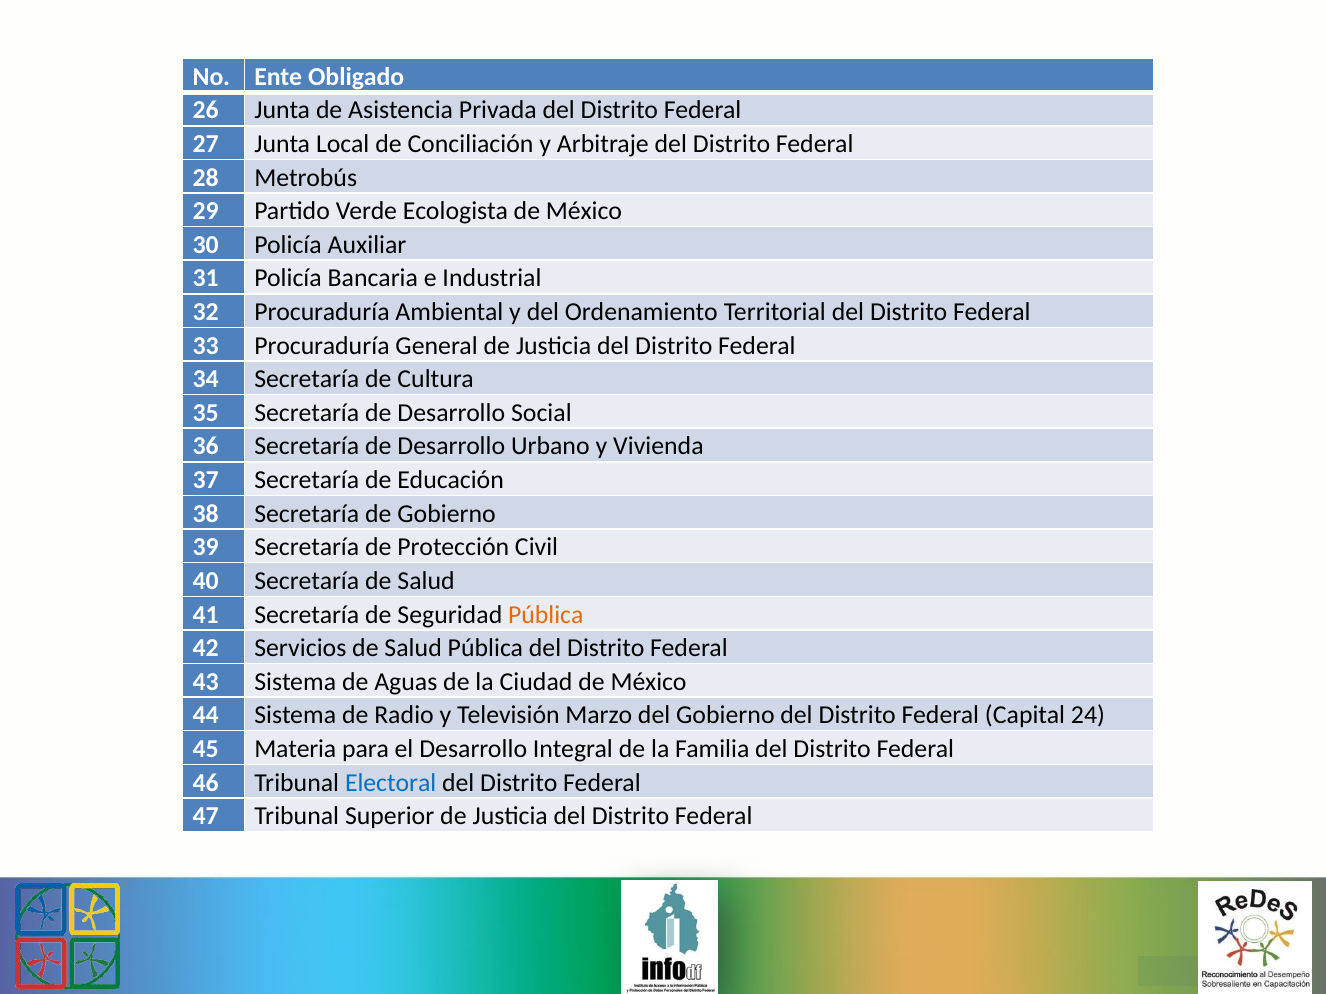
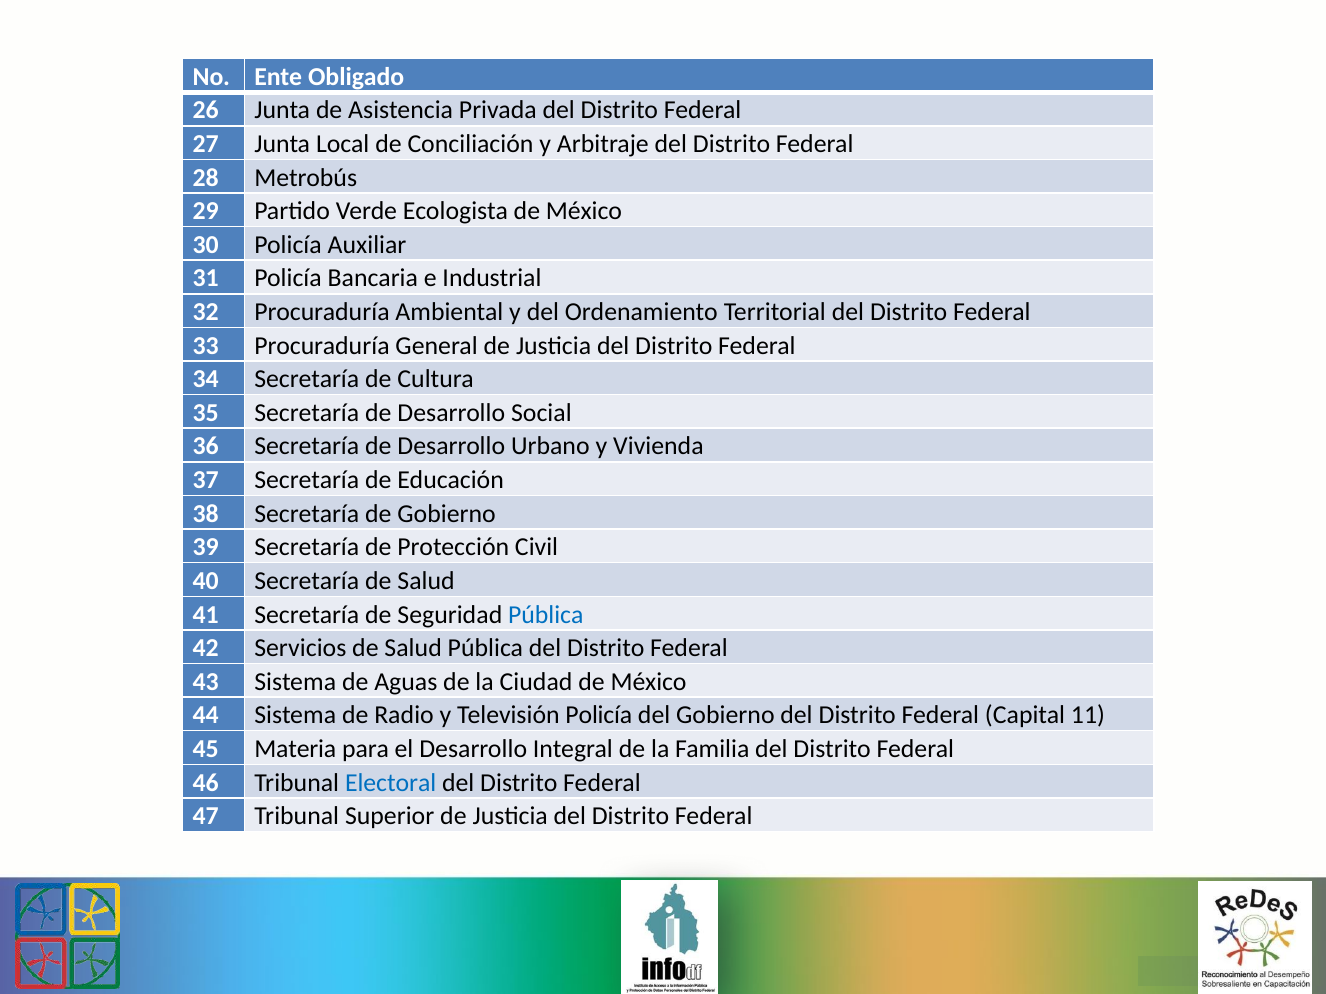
Pública at (546, 615) colour: orange -> blue
Televisión Marzo: Marzo -> Policía
24: 24 -> 11
